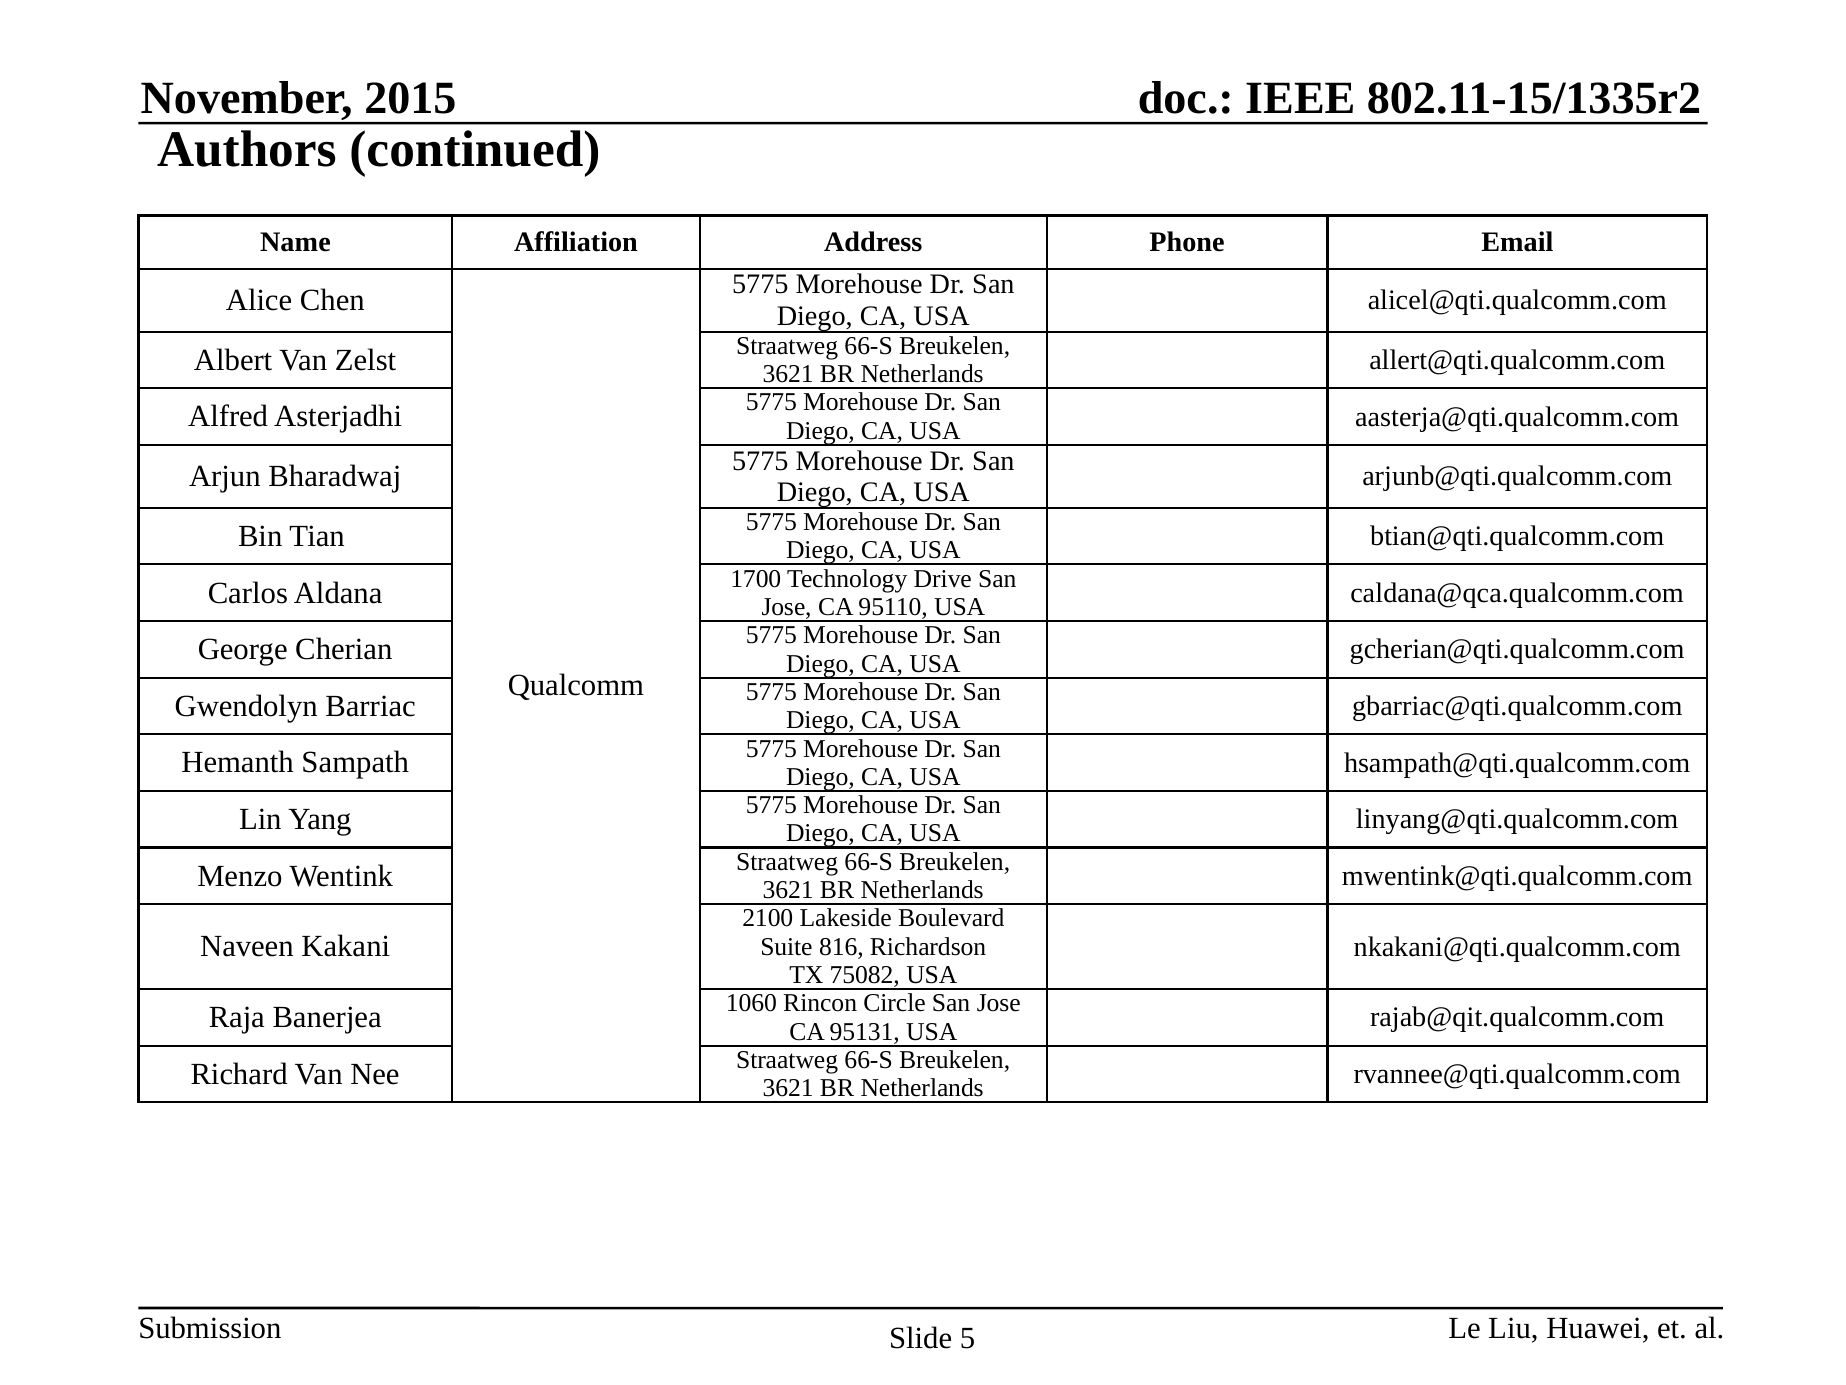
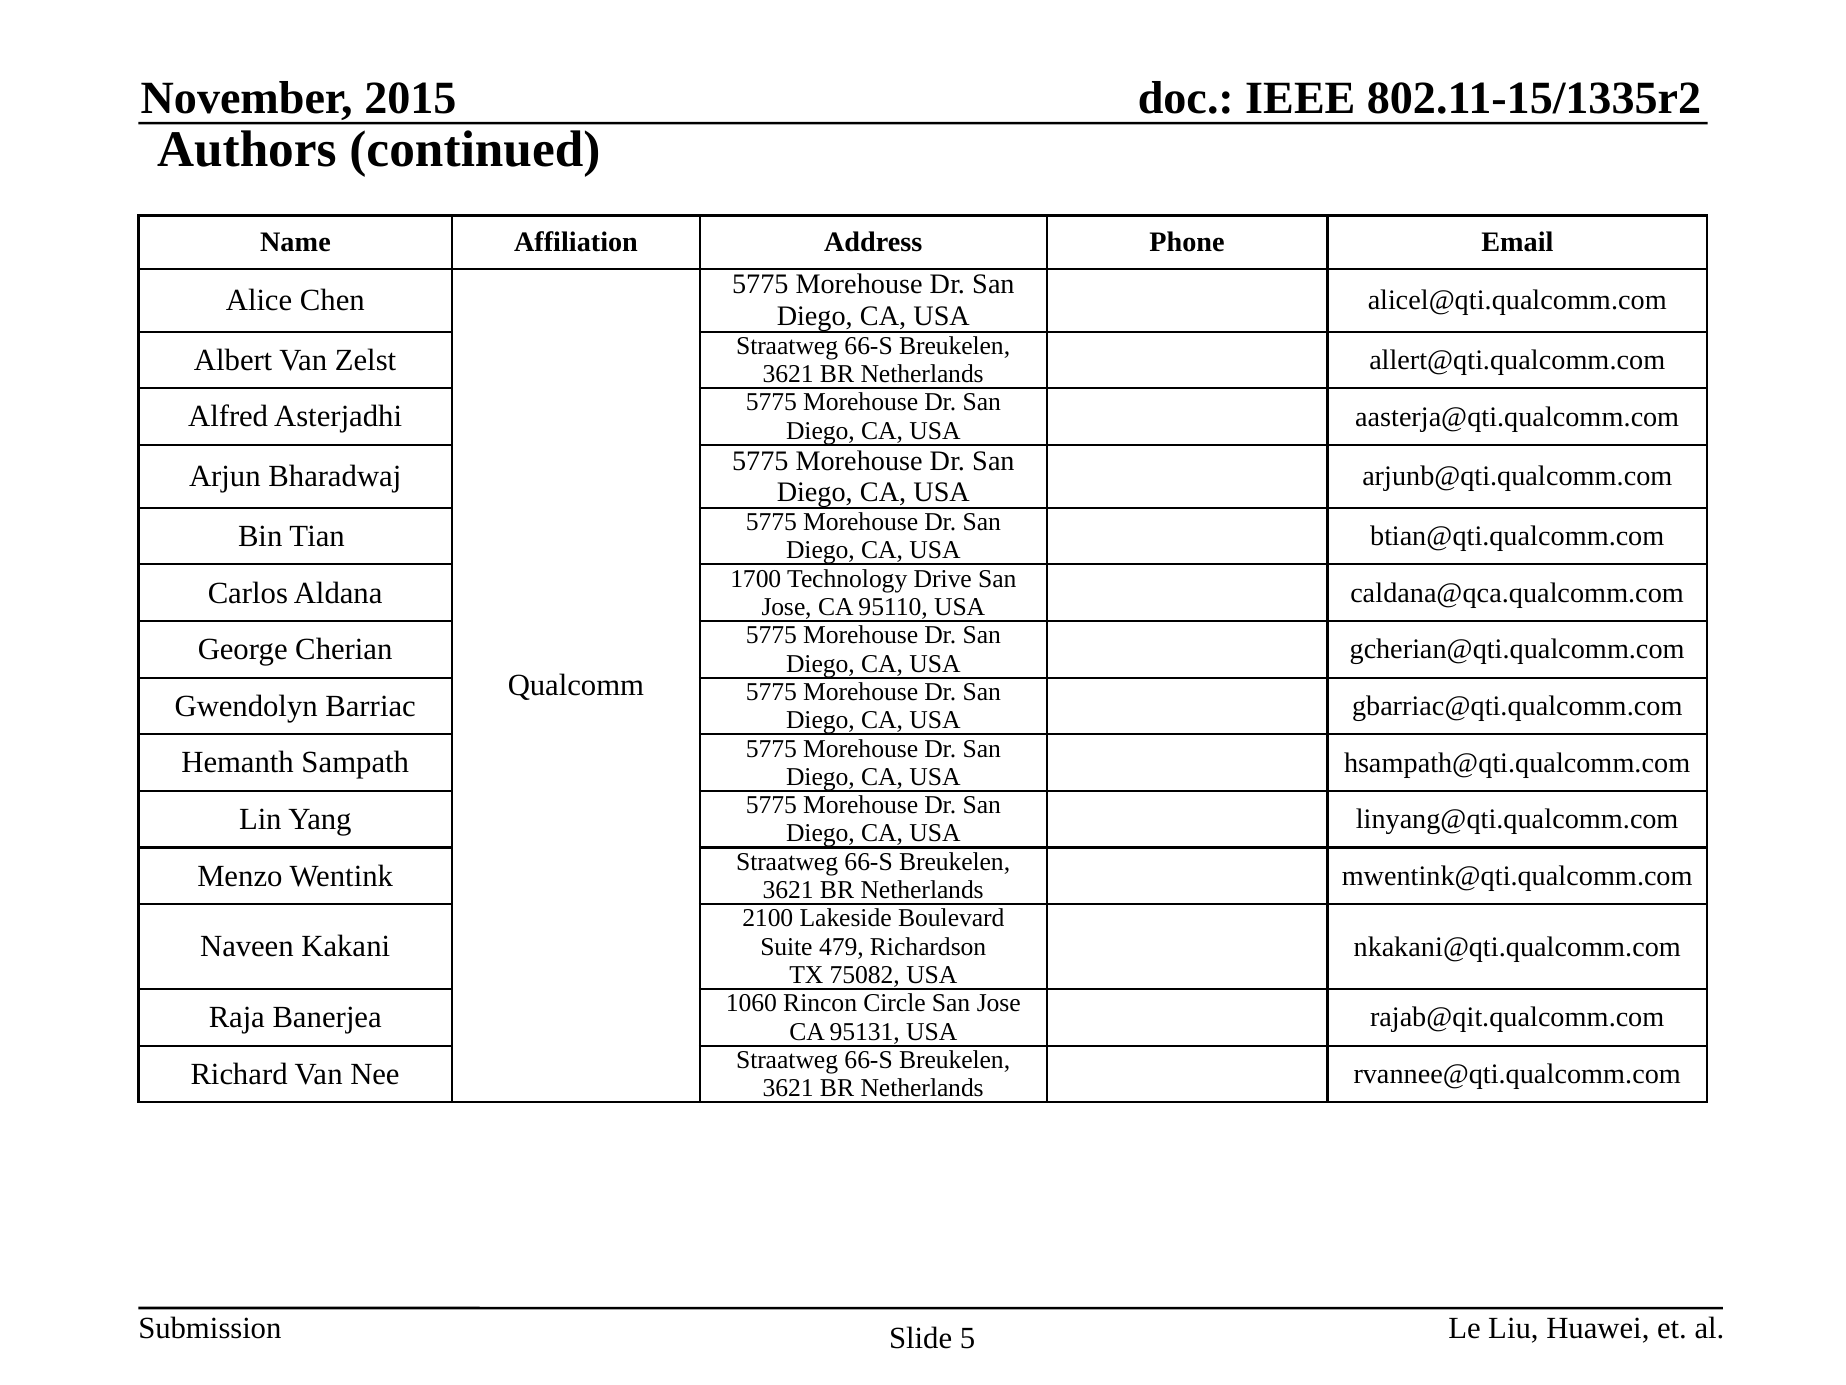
816: 816 -> 479
